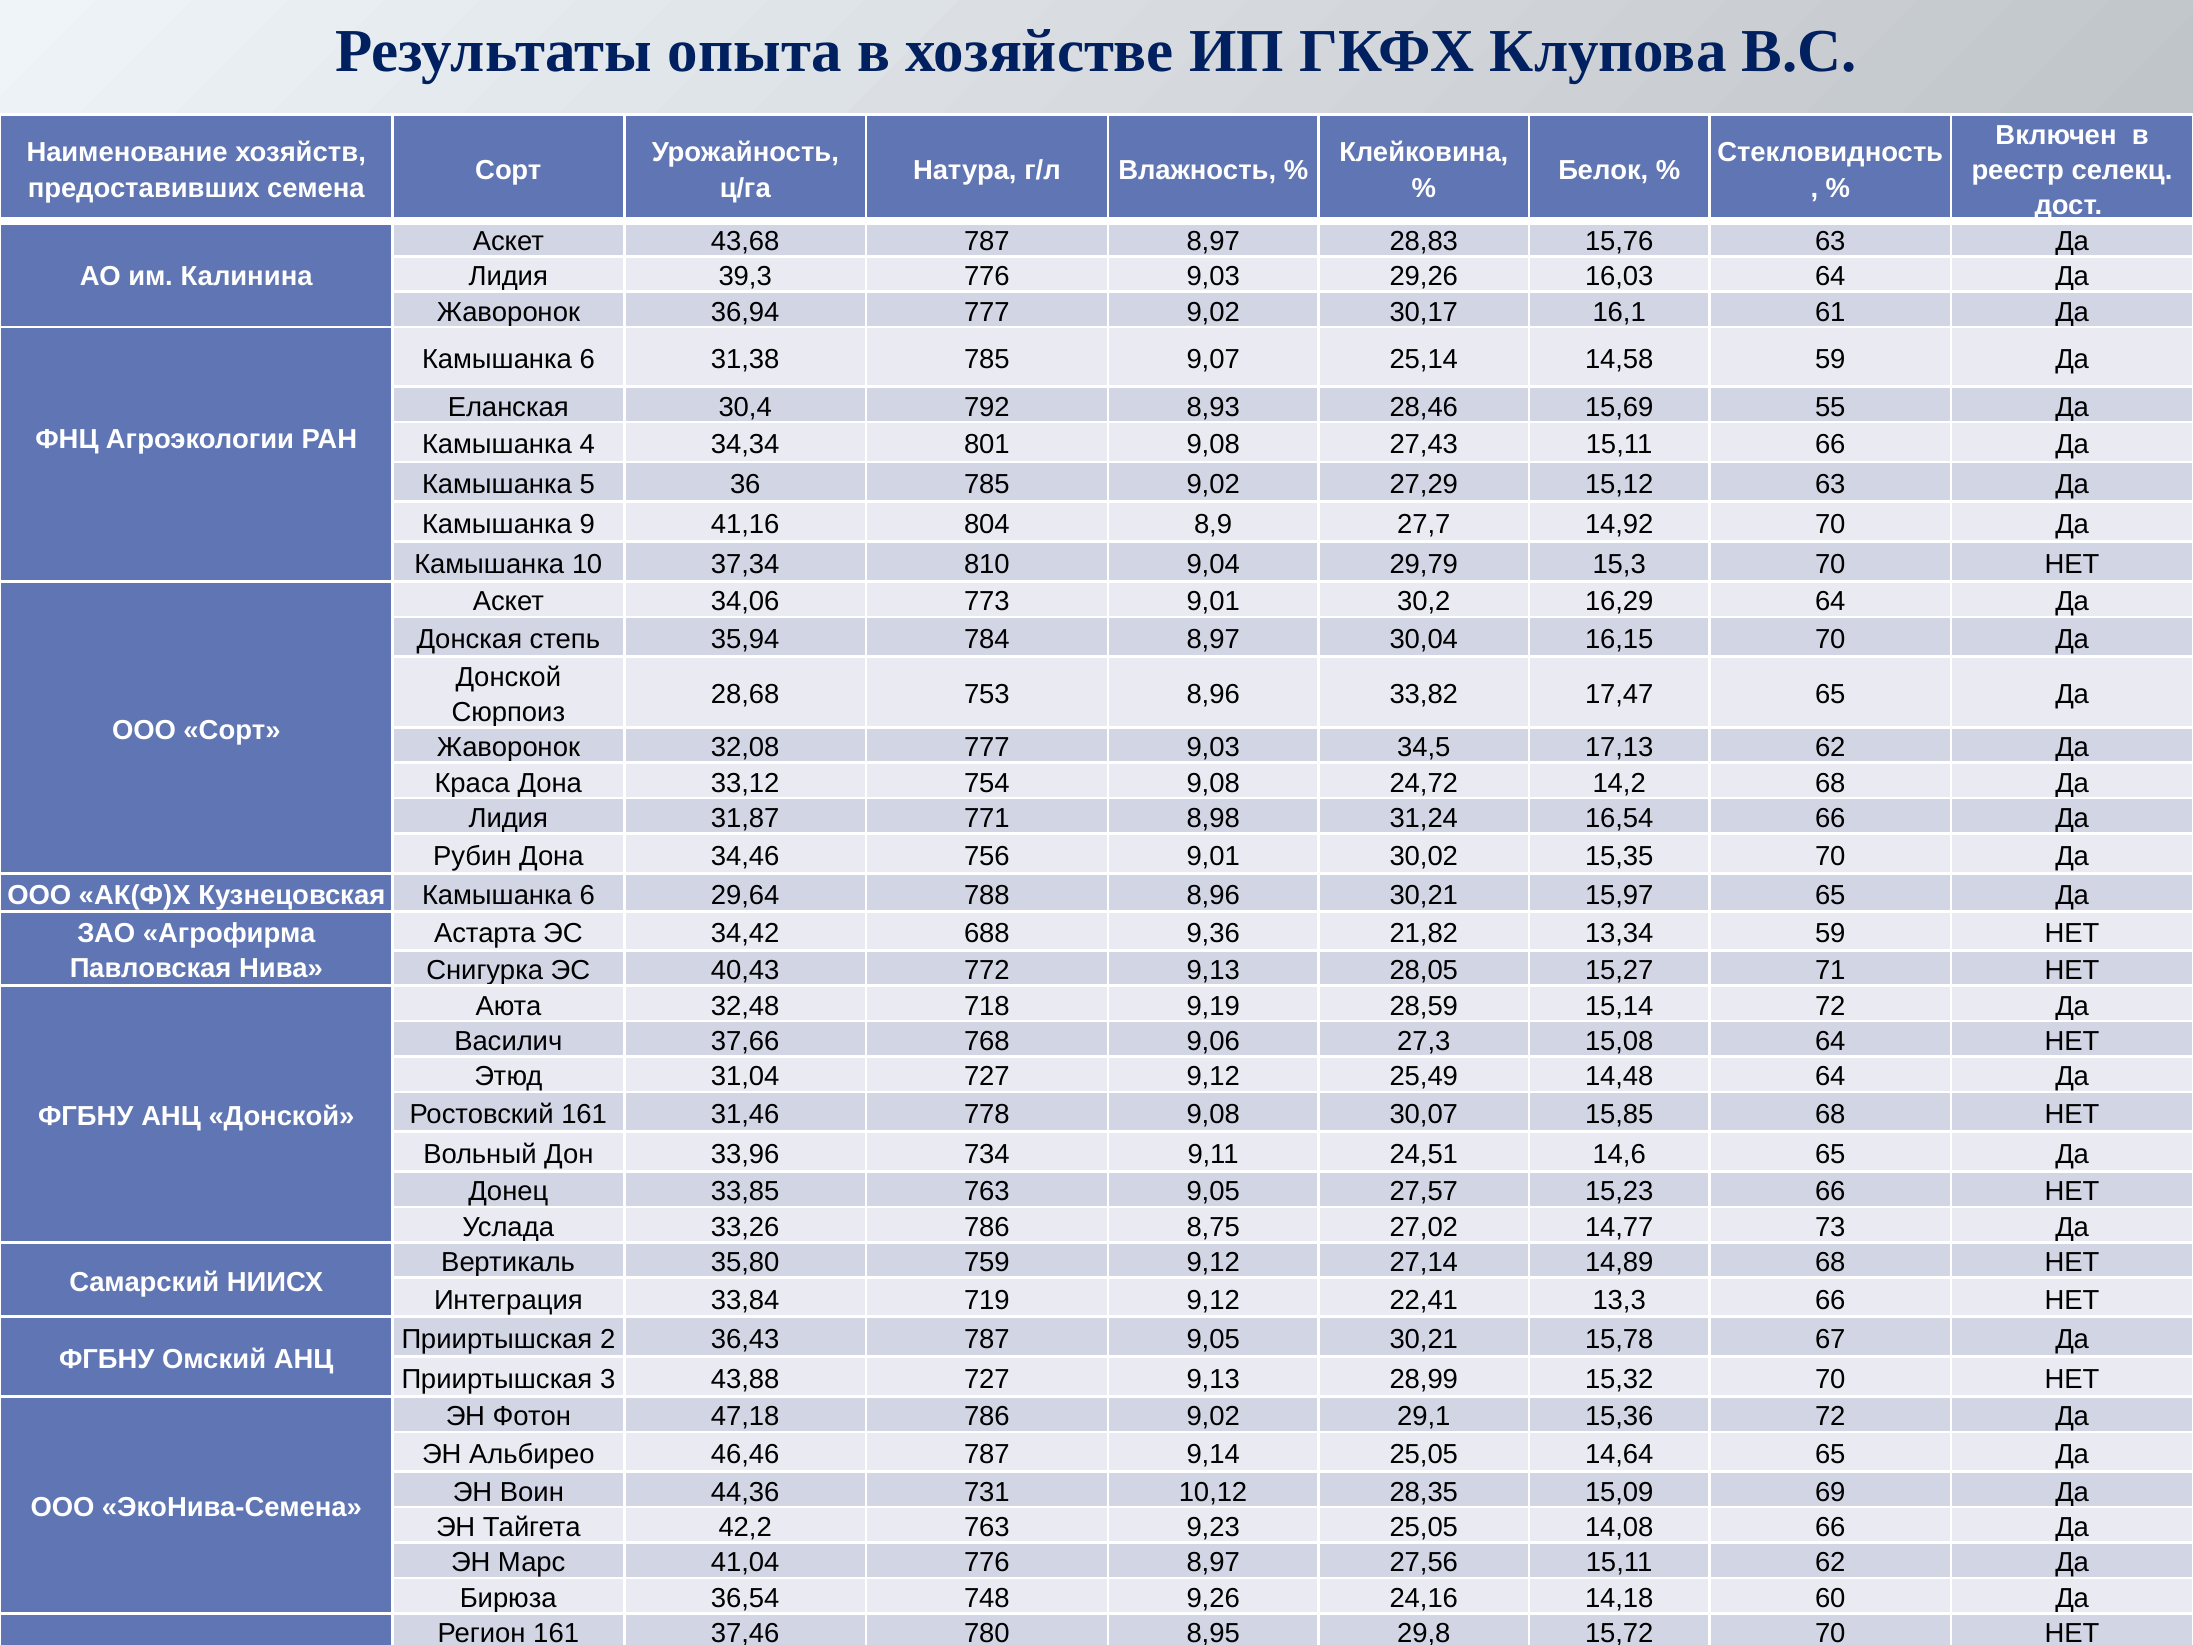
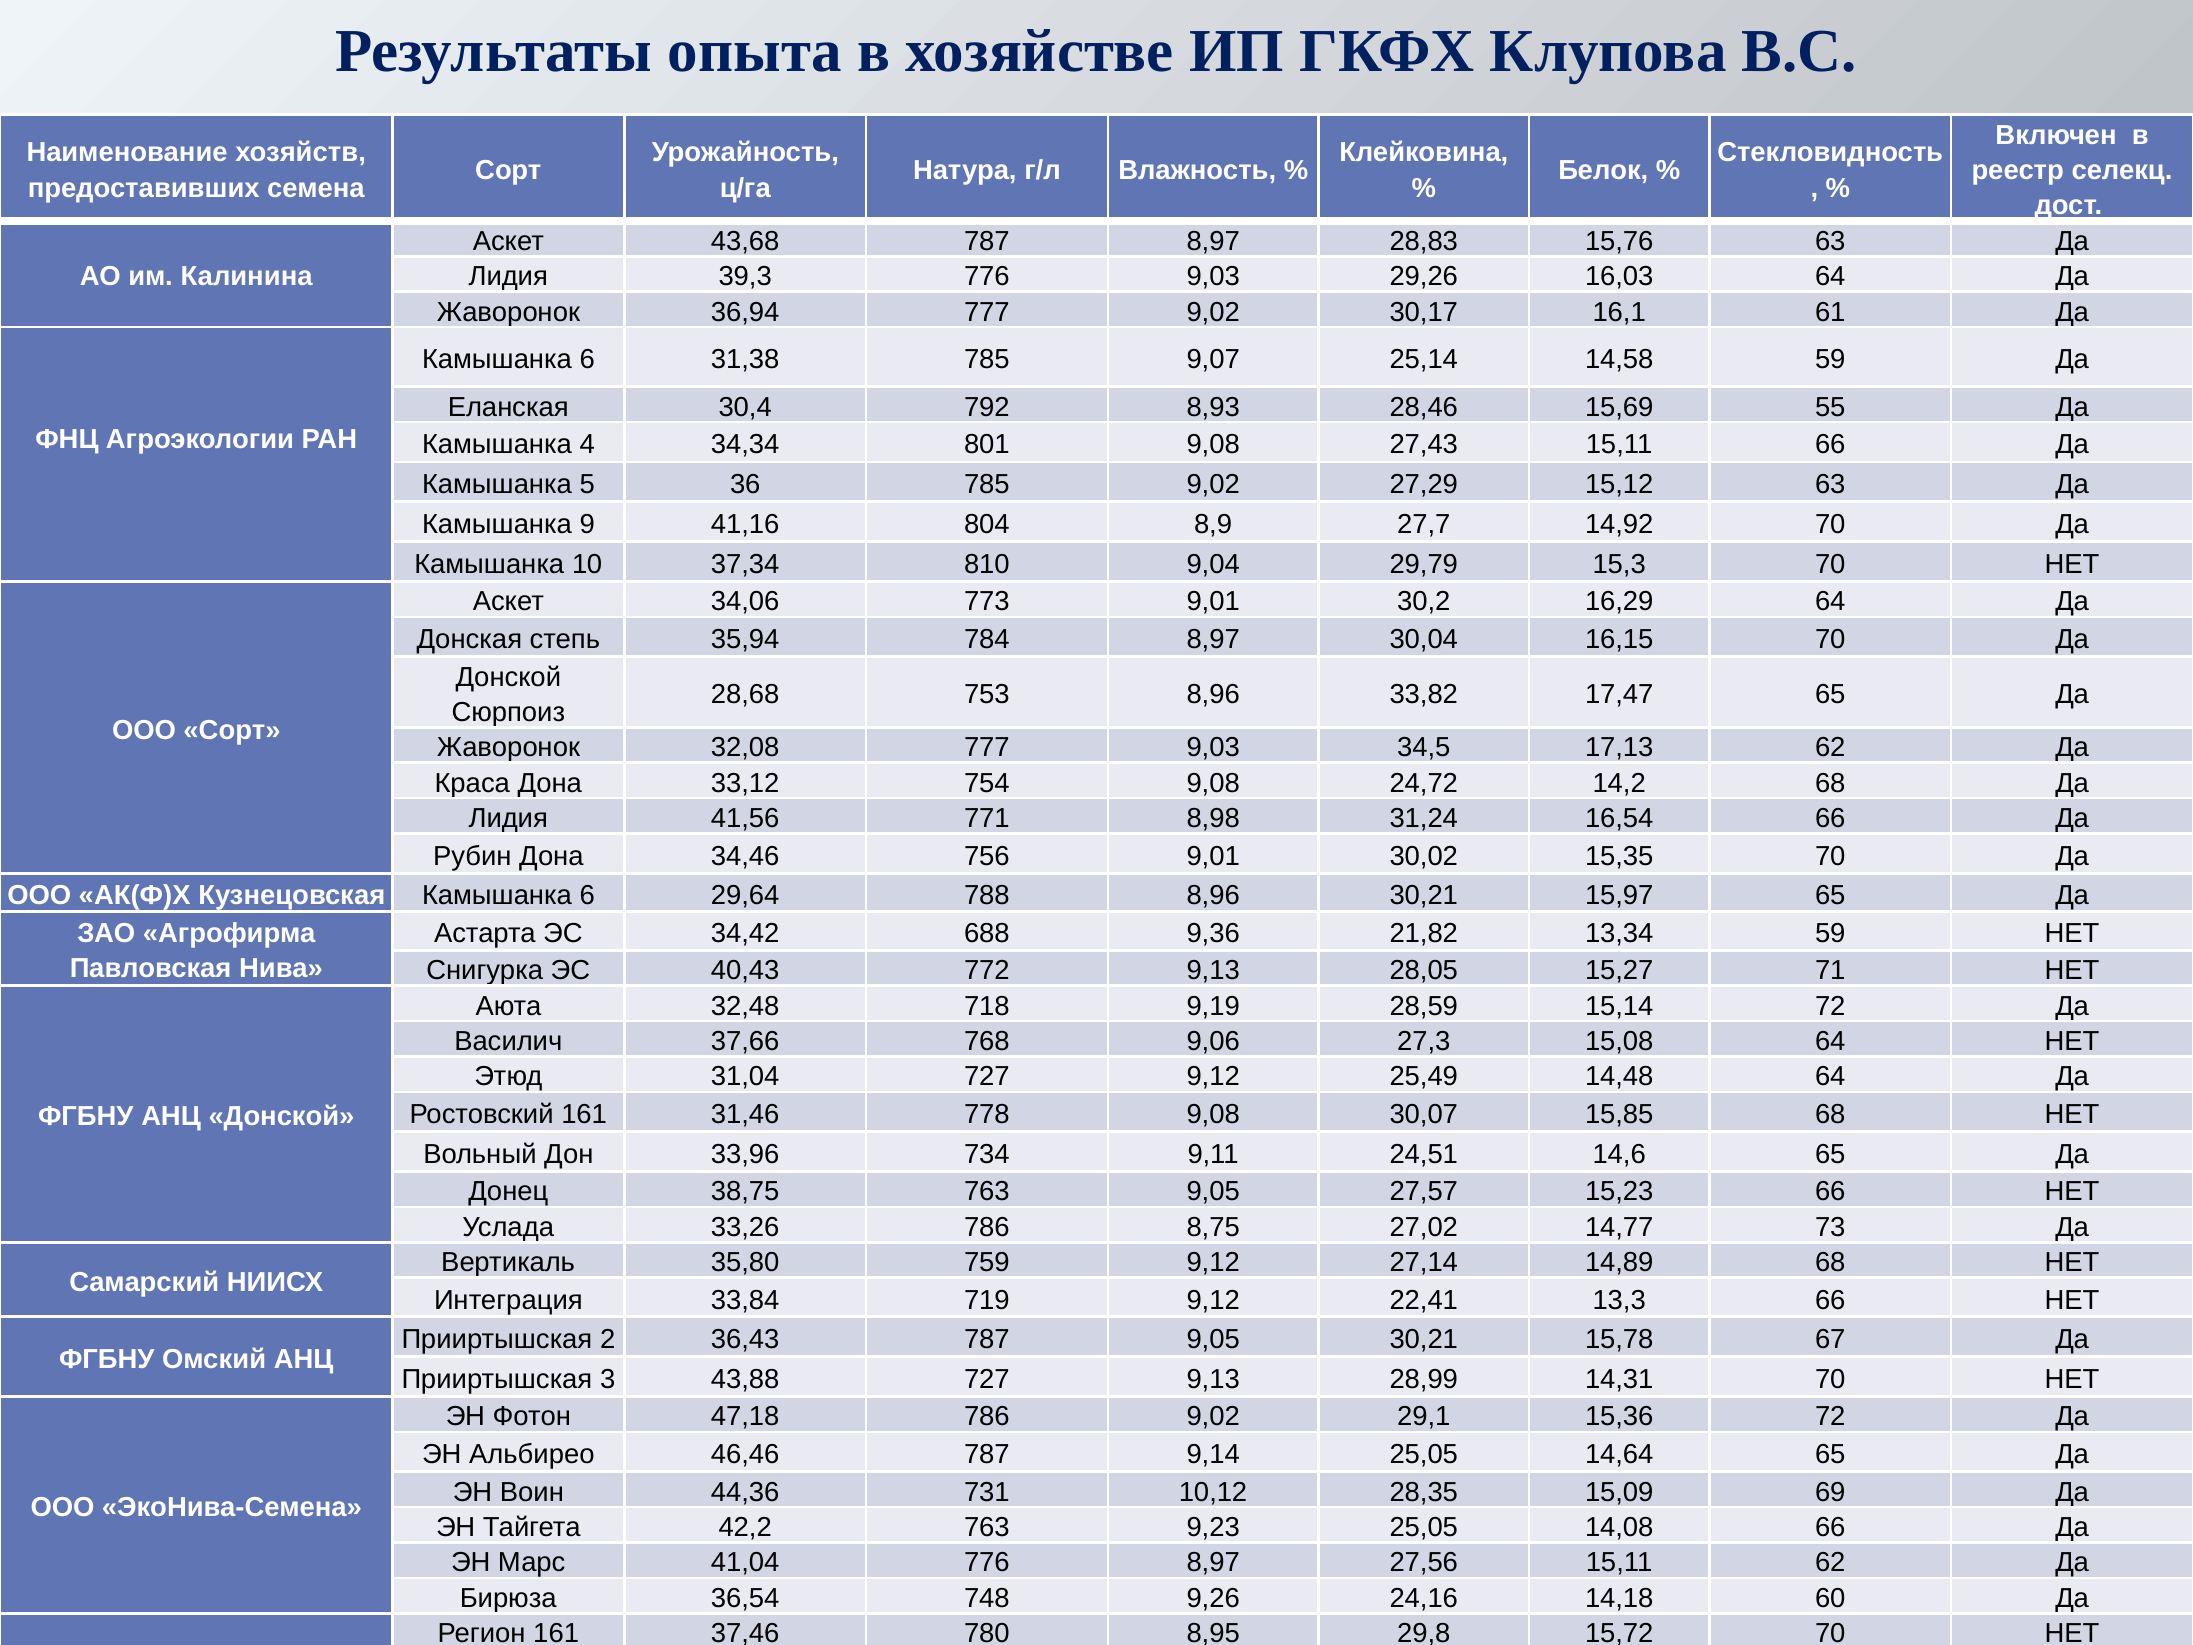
31,87: 31,87 -> 41,56
33,85: 33,85 -> 38,75
15,32: 15,32 -> 14,31
